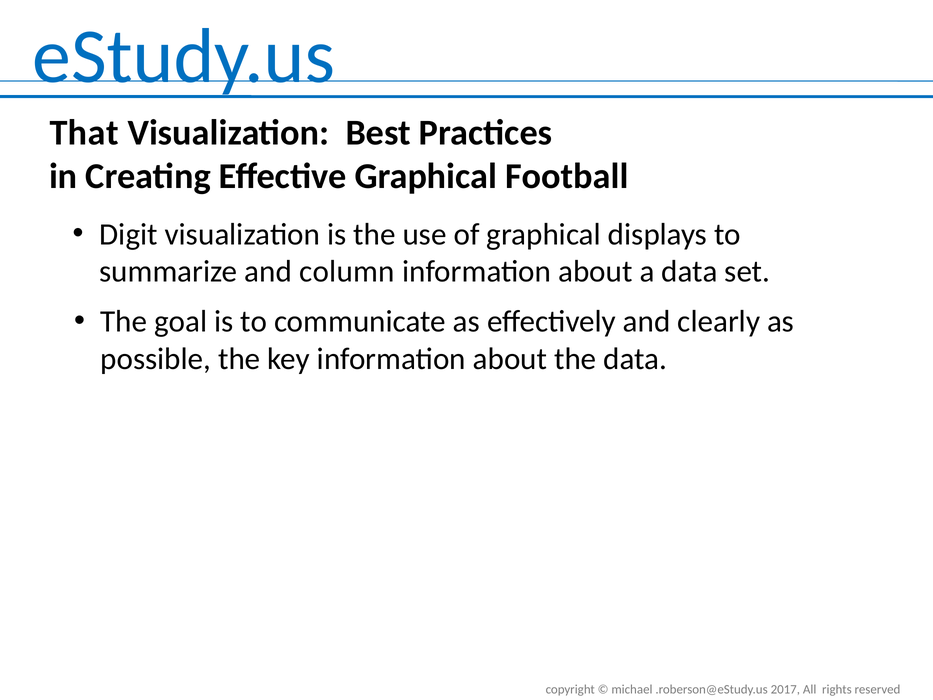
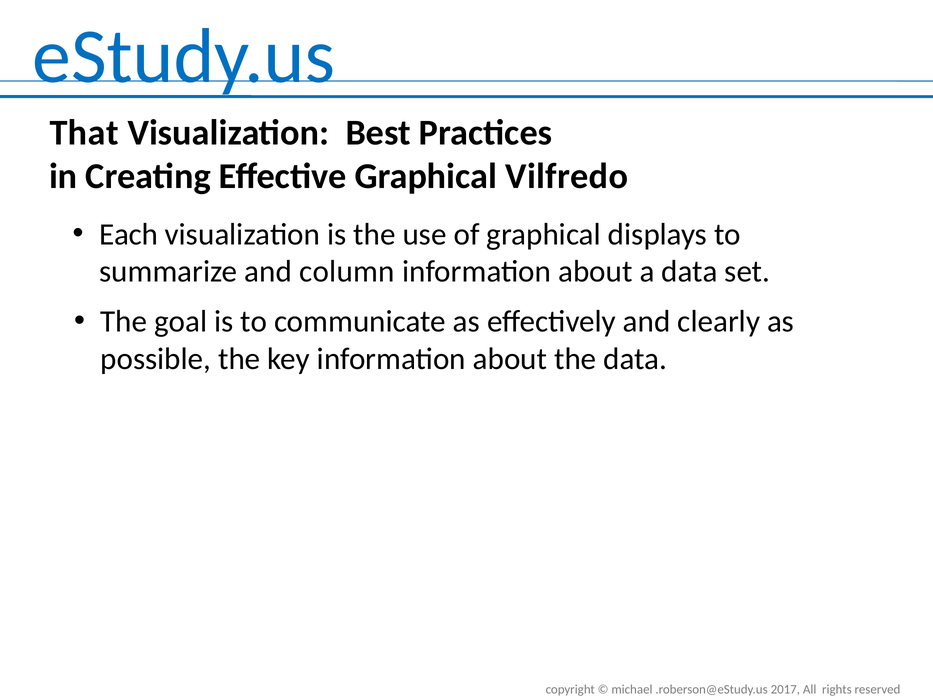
Football: Football -> Vilfredo
Digit: Digit -> Each
